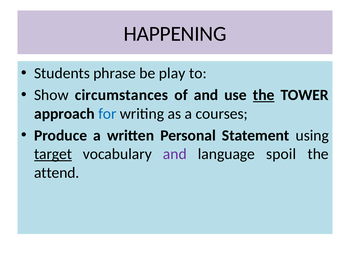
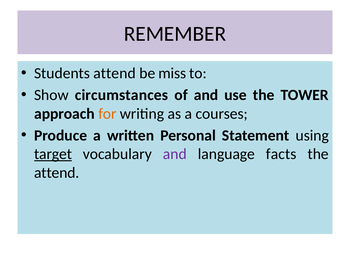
HAPPENING: HAPPENING -> REMEMBER
Students phrase: phrase -> attend
play: play -> miss
the at (264, 95) underline: present -> none
for colour: blue -> orange
spoil: spoil -> facts
